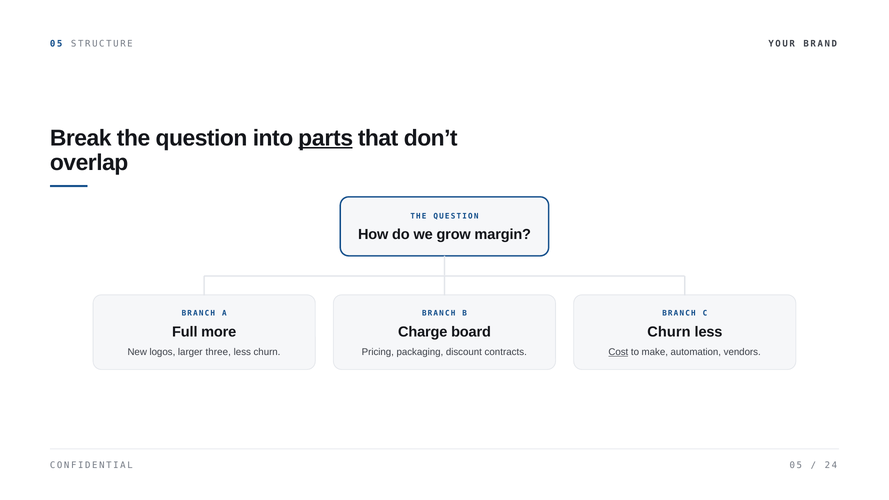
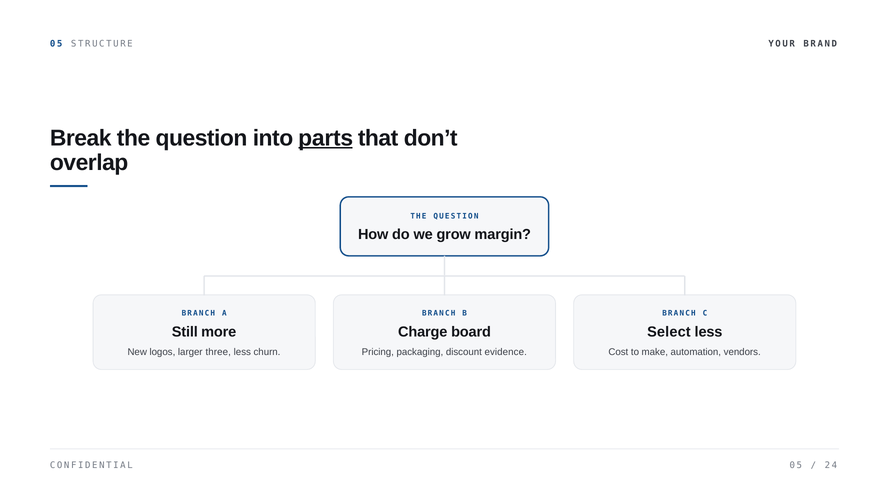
Full: Full -> Still
Churn at (669, 332): Churn -> Select
contracts: contracts -> evidence
Cost underline: present -> none
